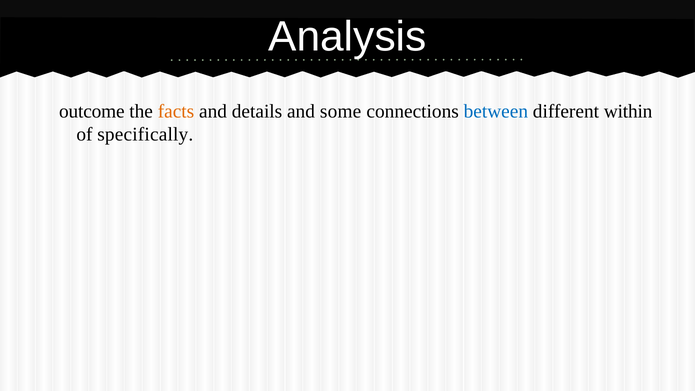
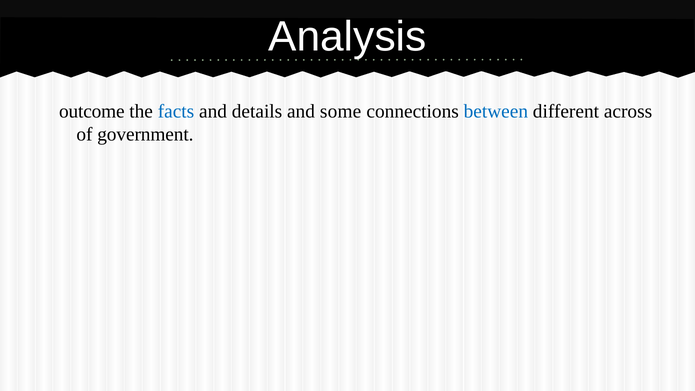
facts colour: orange -> blue
within: within -> across
specifically: specifically -> government
